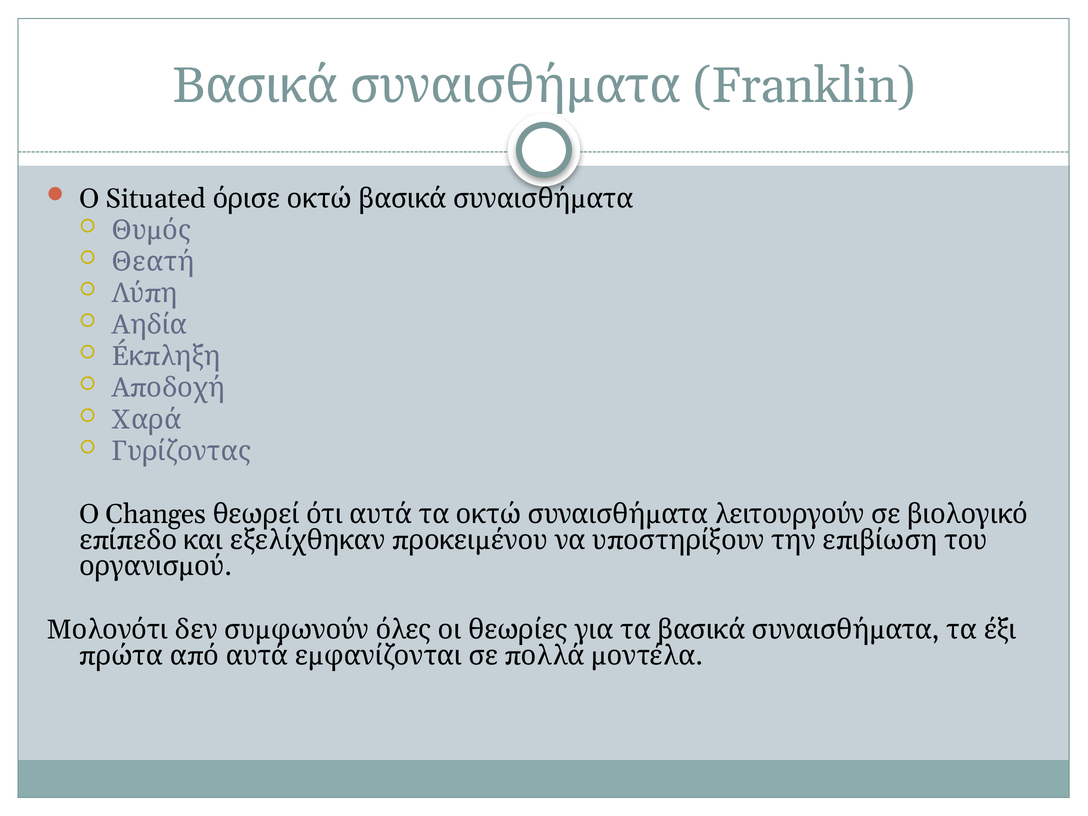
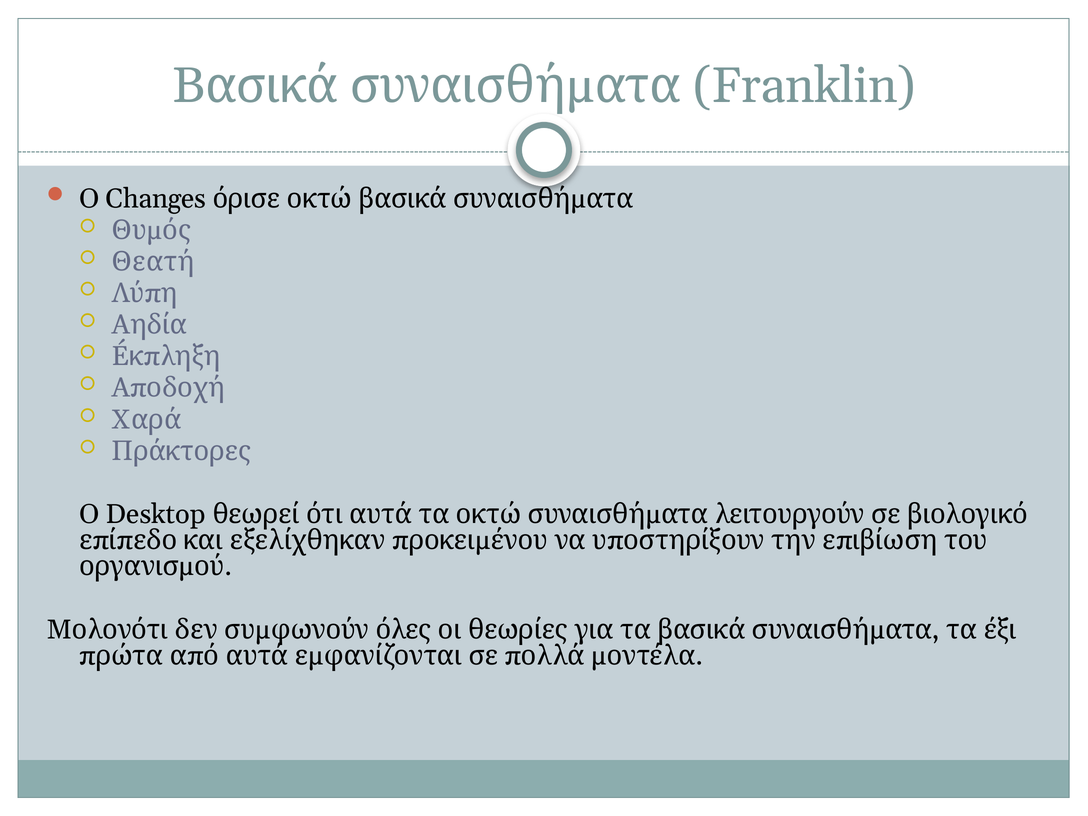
Situated: Situated -> Changes
Γυρίζοντας: Γυρίζοντας -> Πράκτορες
Changes: Changes -> Desktop
